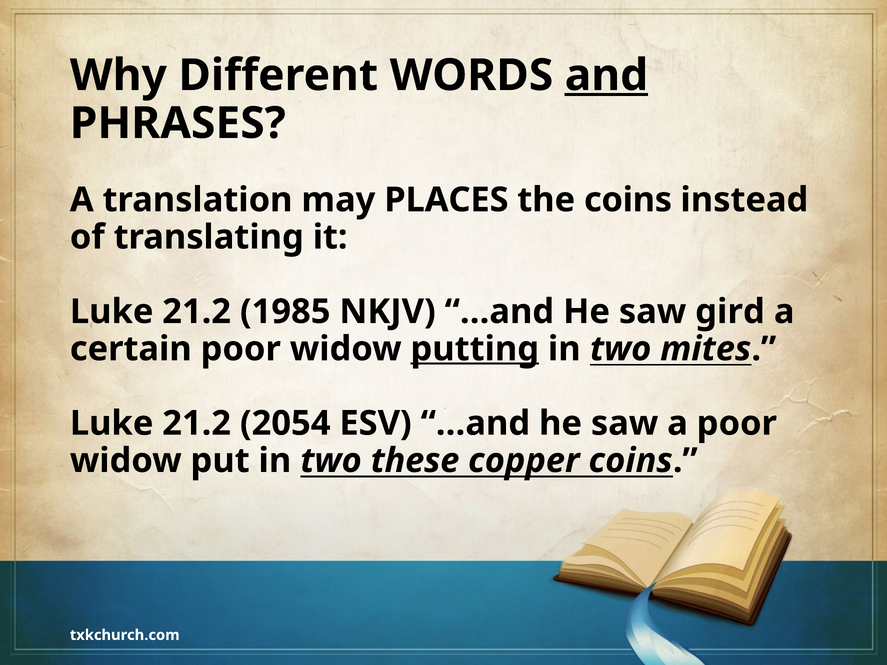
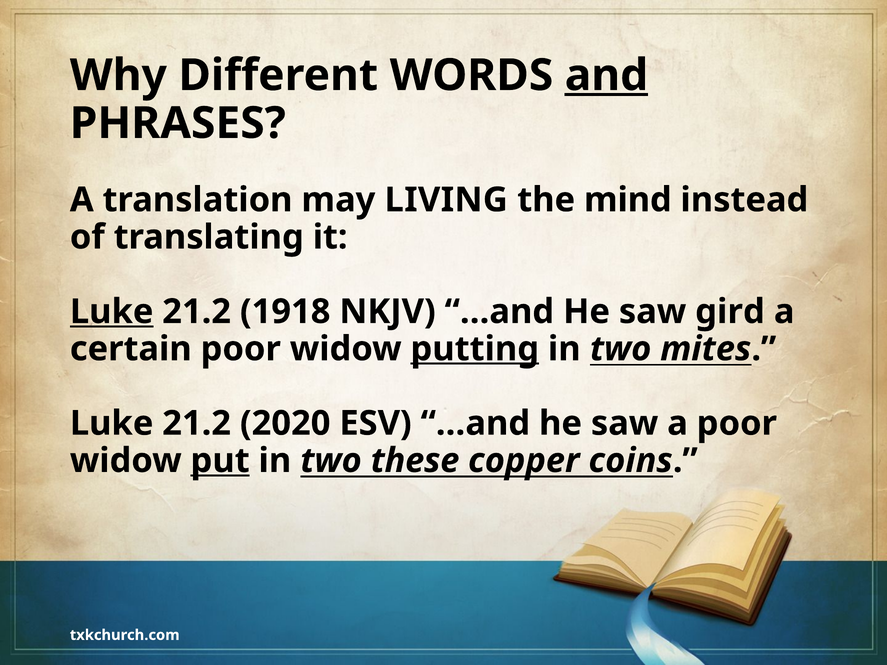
PLACES: PLACES -> LIVING
the coins: coins -> mind
Luke at (112, 312) underline: none -> present
1985: 1985 -> 1918
2054: 2054 -> 2020
put underline: none -> present
